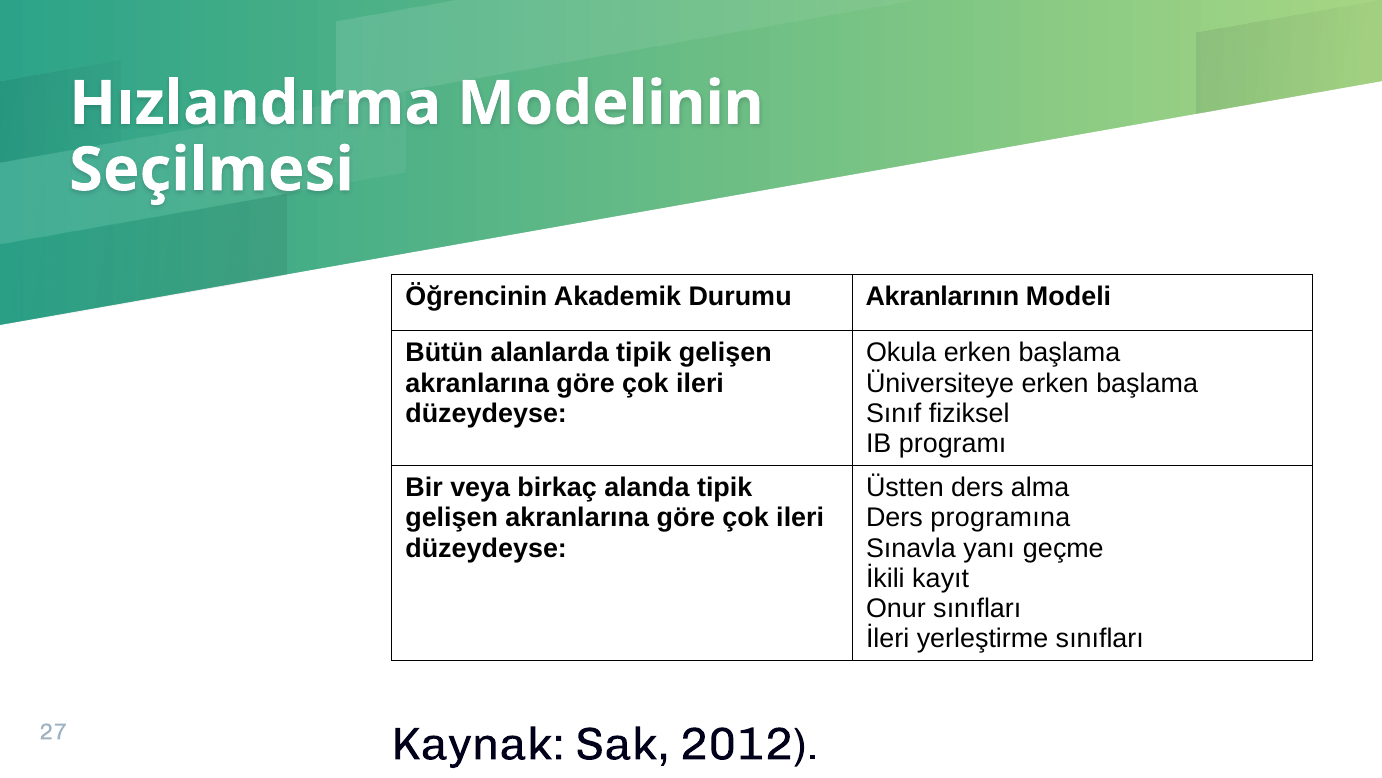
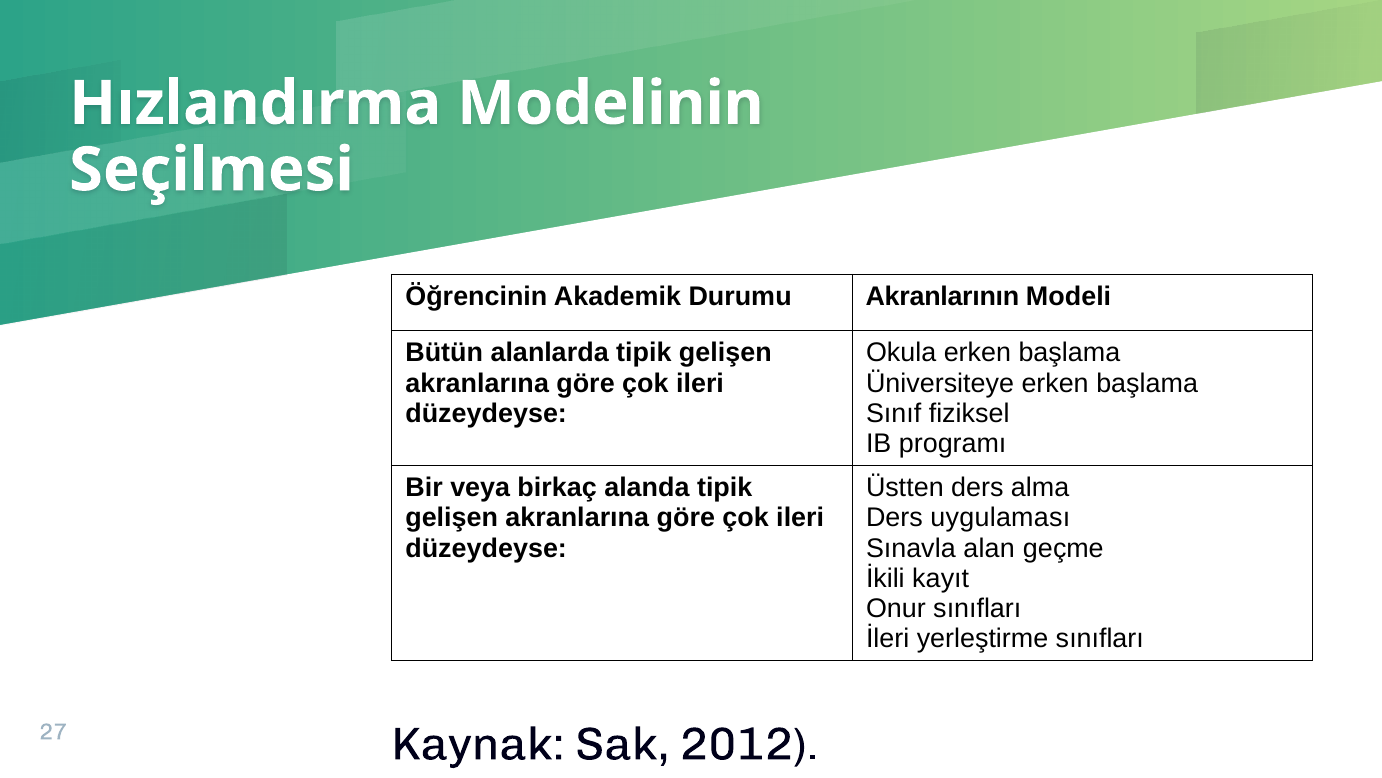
programına: programına -> uygulaması
yanı: yanı -> alan
